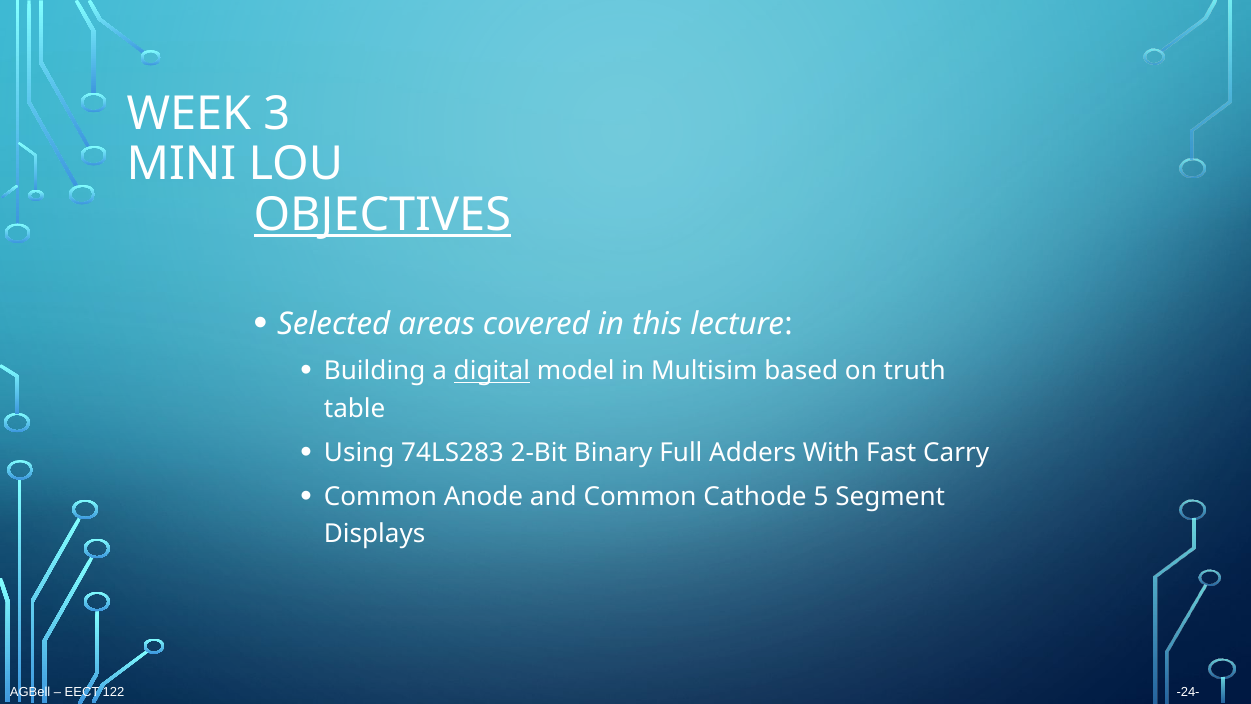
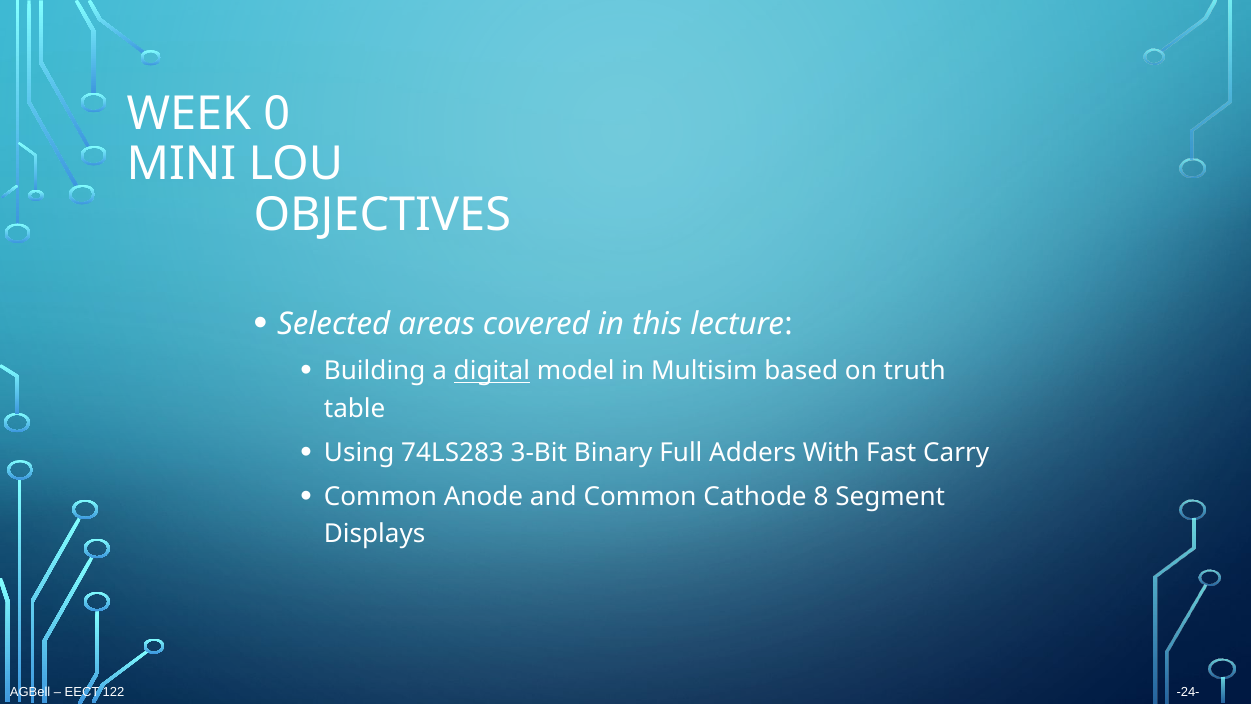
3: 3 -> 0
OBJECTIVES underline: present -> none
2-Bit: 2-Bit -> 3-Bit
5: 5 -> 8
